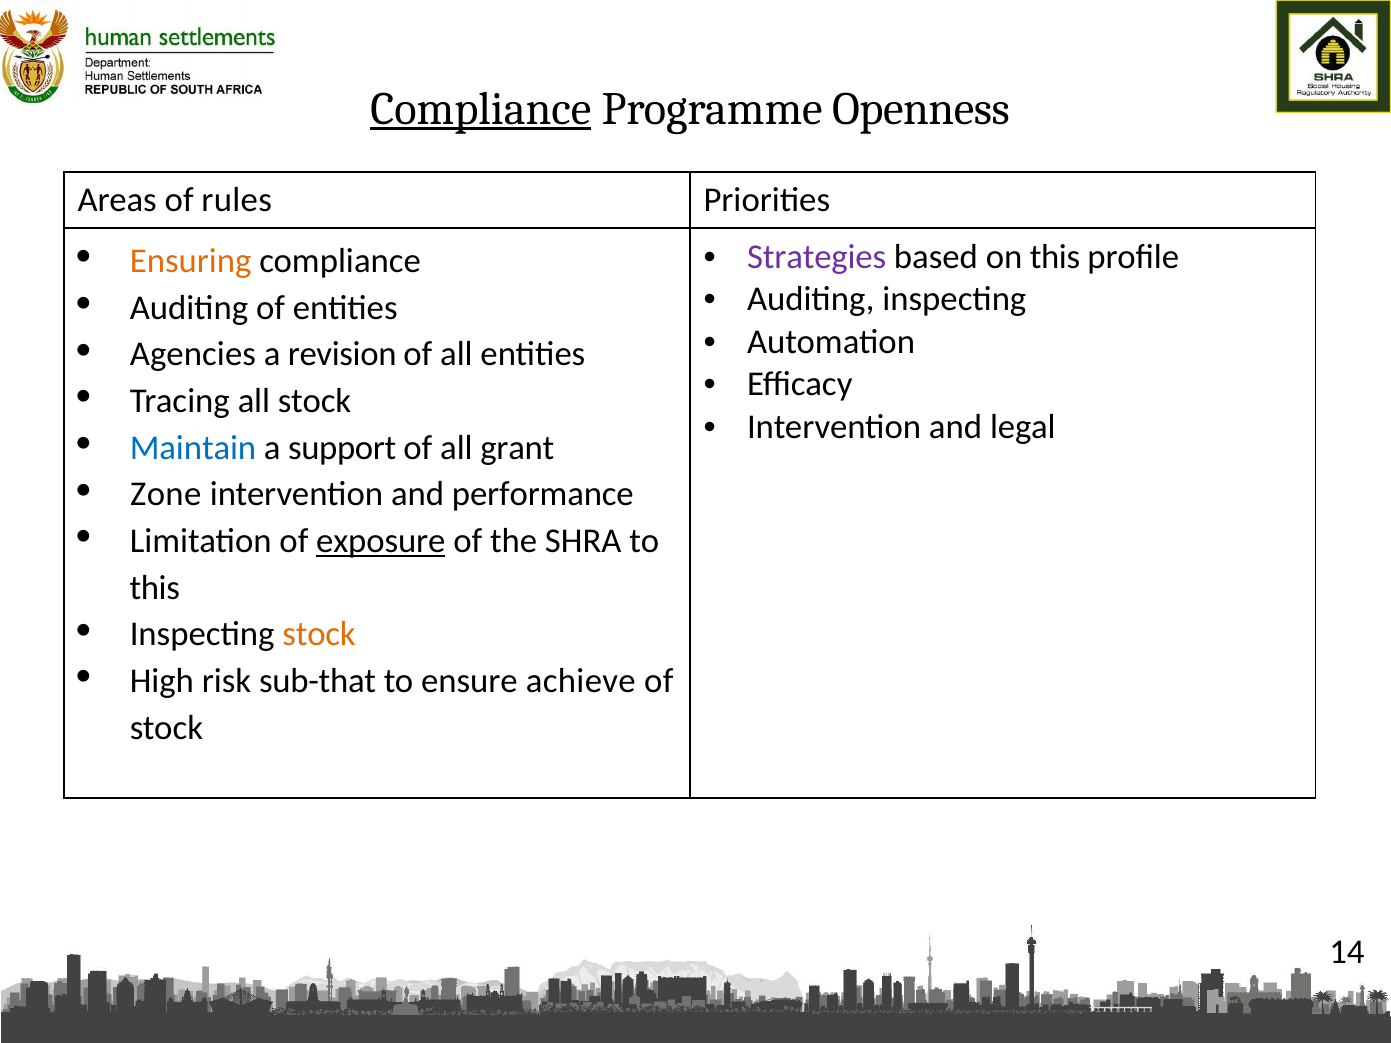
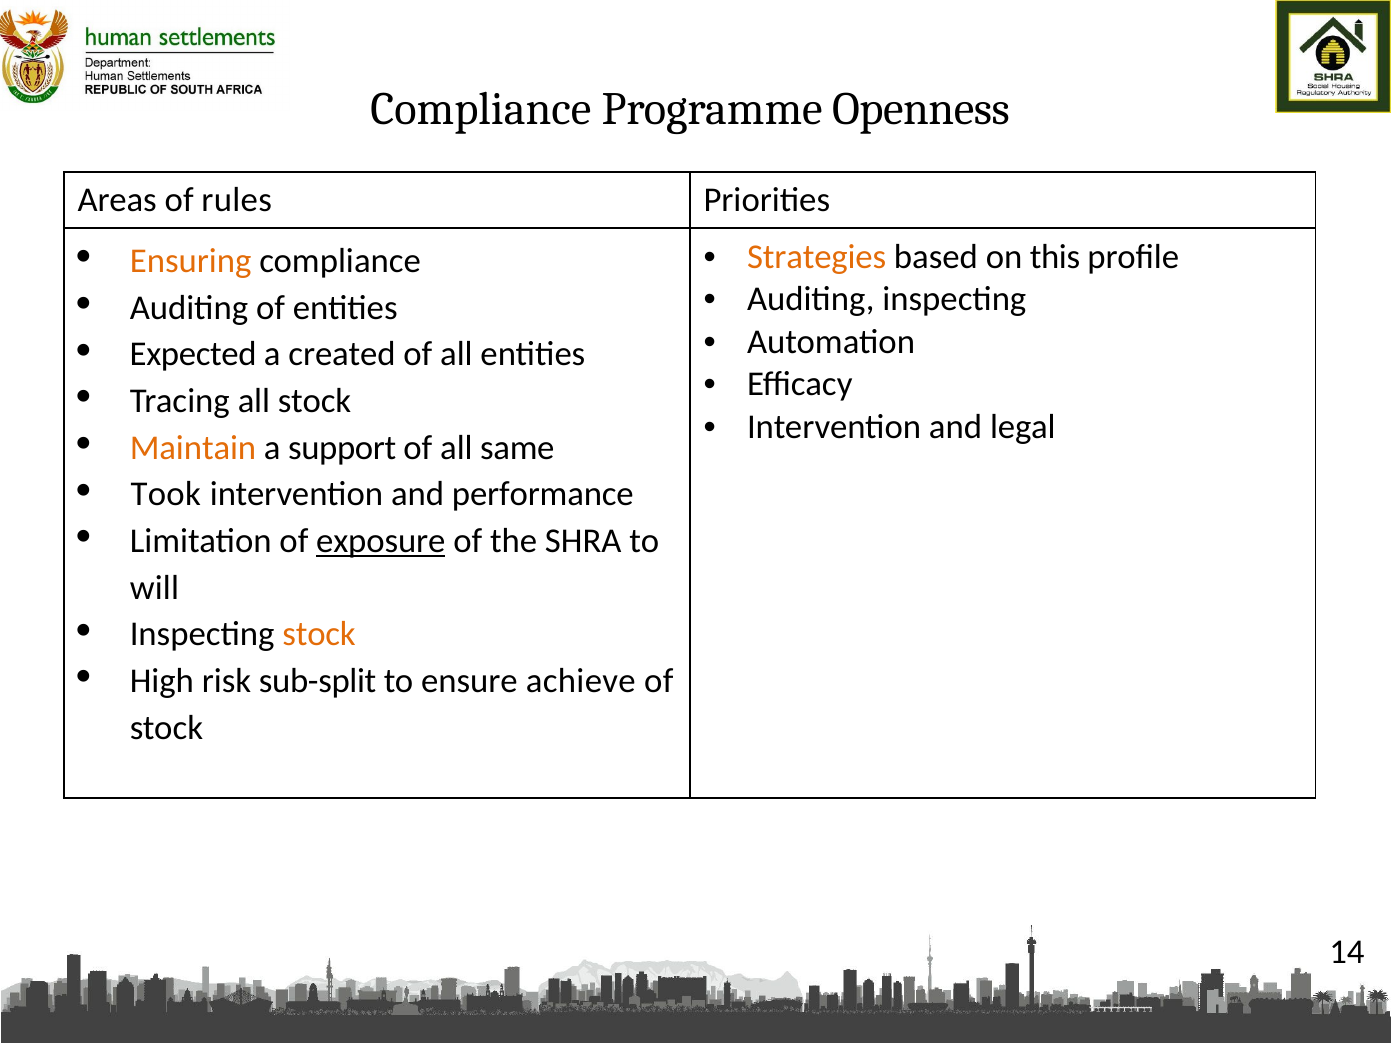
Compliance at (481, 109) underline: present -> none
Strategies colour: purple -> orange
Agencies: Agencies -> Expected
revision: revision -> created
Maintain colour: blue -> orange
grant: grant -> same
Zone: Zone -> Took
this at (155, 588): this -> will
sub-that: sub-that -> sub-split
